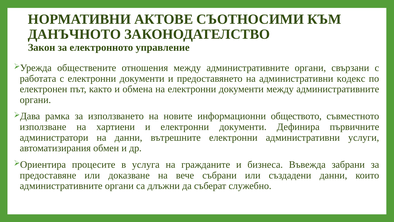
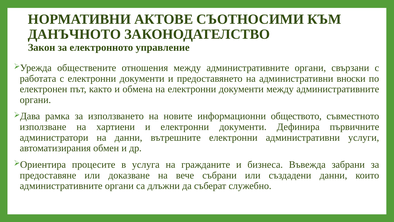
кодекс: кодекс -> вноски
